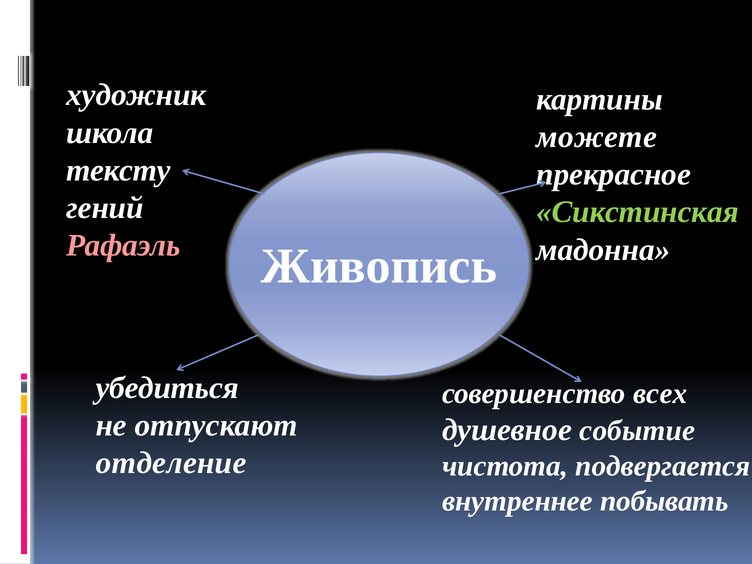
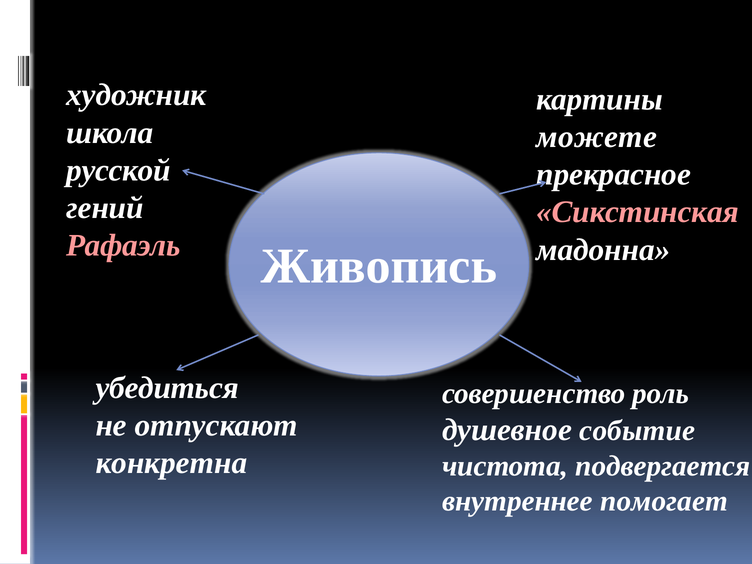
тексту: тексту -> русской
Сикстинская colour: light green -> pink
всех: всех -> роль
отделение: отделение -> конкретна
побывать: побывать -> помогает
